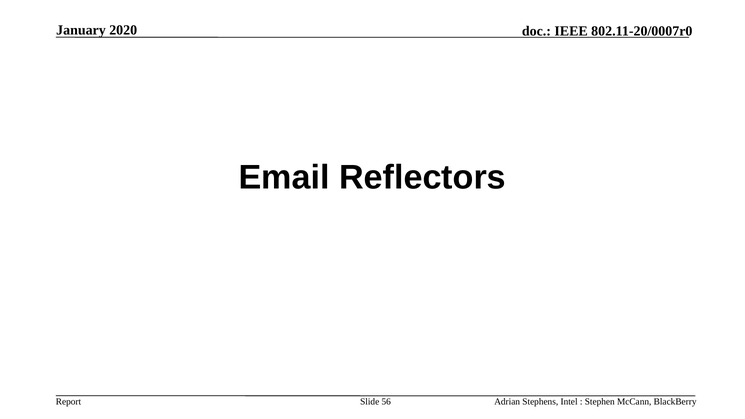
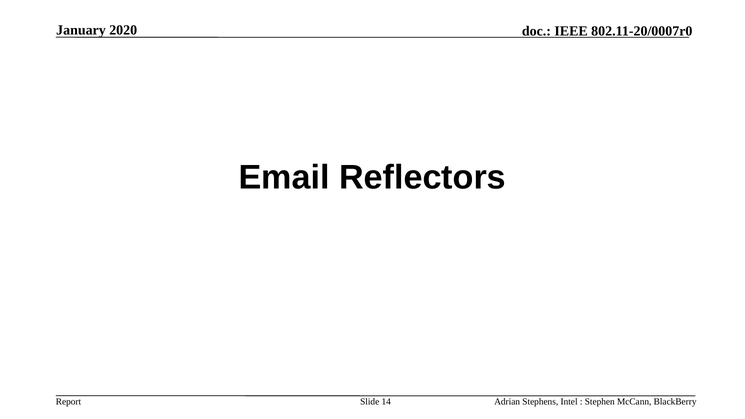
56: 56 -> 14
